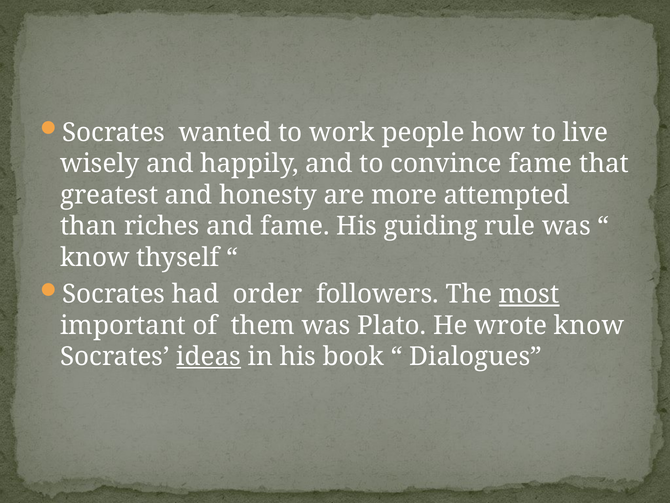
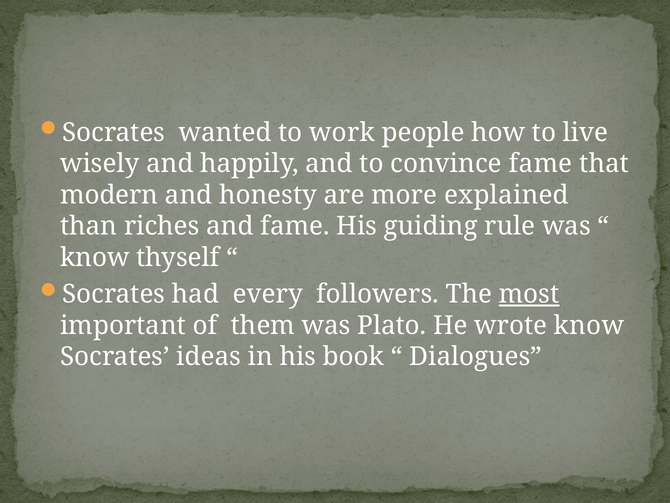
greatest: greatest -> modern
attempted: attempted -> explained
order: order -> every
ideas underline: present -> none
